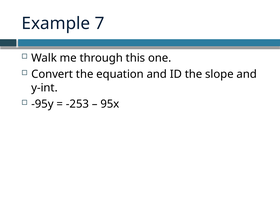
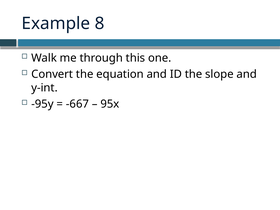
7: 7 -> 8
-253: -253 -> -667
